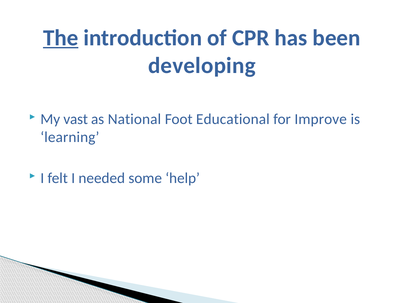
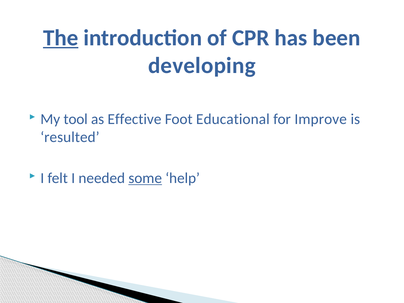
vast: vast -> tool
National: National -> Effective
learning: learning -> resulted
some underline: none -> present
